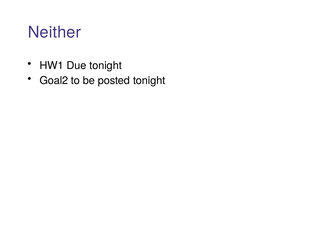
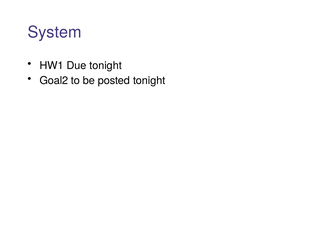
Neither: Neither -> System
